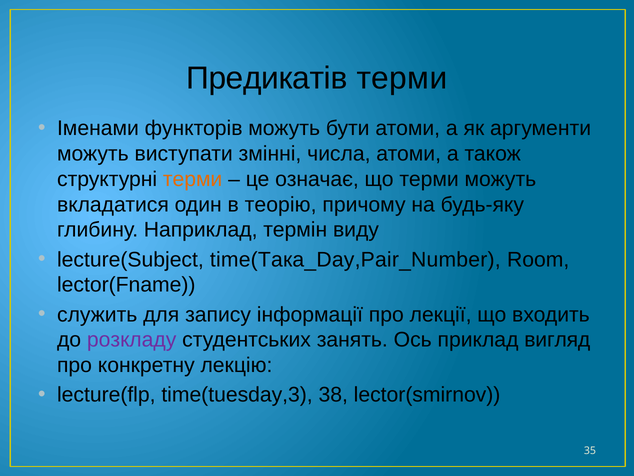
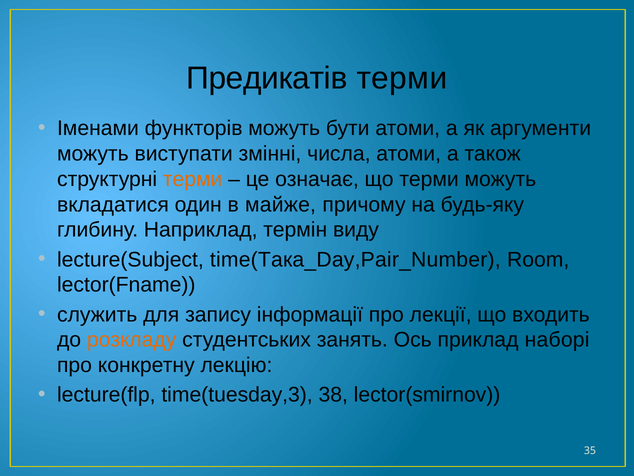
теорію: теорію -> майже
розкладу colour: purple -> orange
вигляд: вигляд -> наборі
